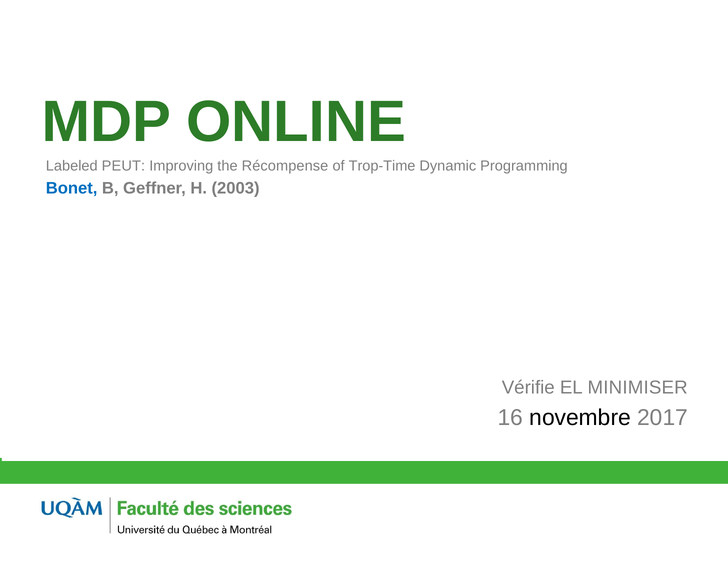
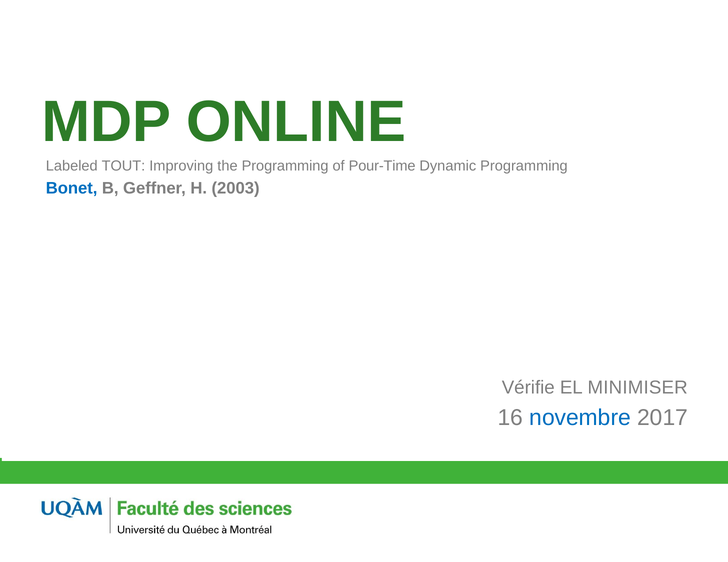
PEUT: PEUT -> TOUT
the Récompense: Récompense -> Programming
Trop-Time: Trop-Time -> Pour-Time
novembre colour: black -> blue
